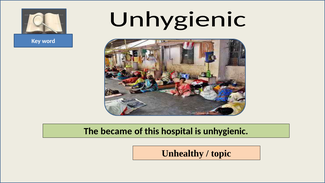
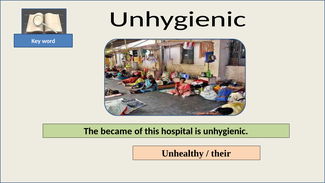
topic: topic -> their
